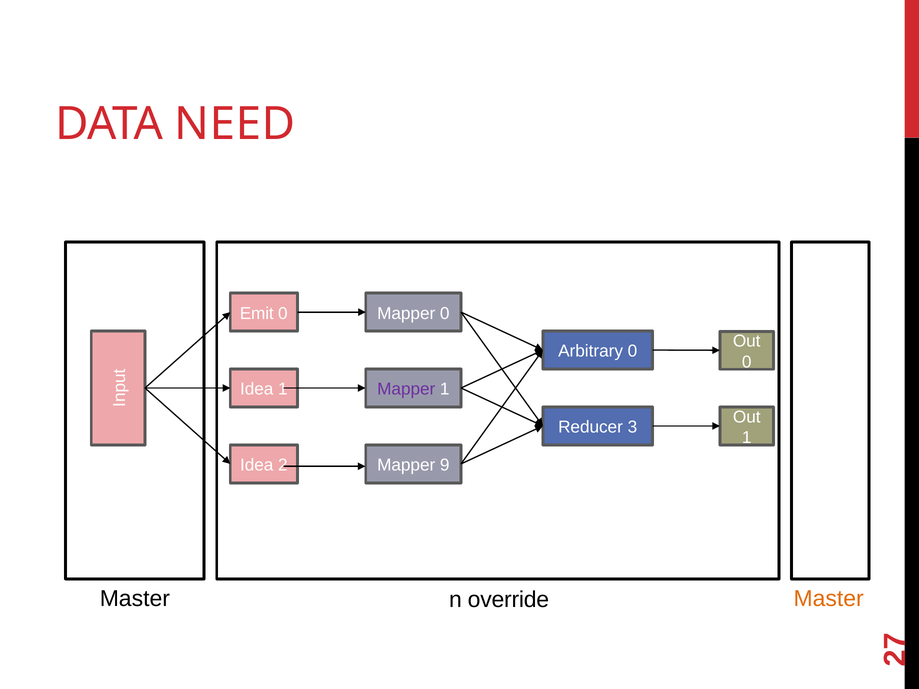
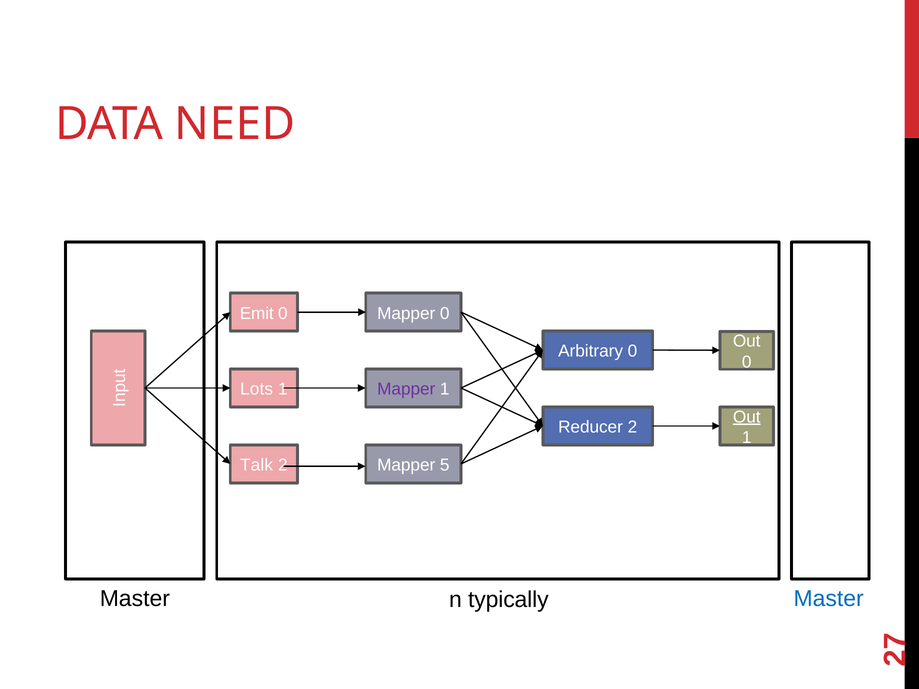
Idea at (257, 389): Idea -> Lots
Out at (747, 417) underline: none -> present
Reducer 3: 3 -> 2
Idea at (257, 465): Idea -> Talk
9: 9 -> 5
Master at (829, 599) colour: orange -> blue
override: override -> typically
